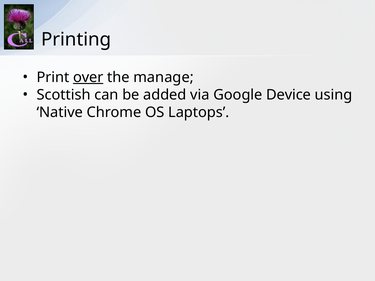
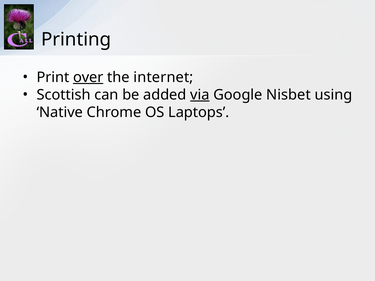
manage: manage -> internet
via underline: none -> present
Device: Device -> Nisbet
